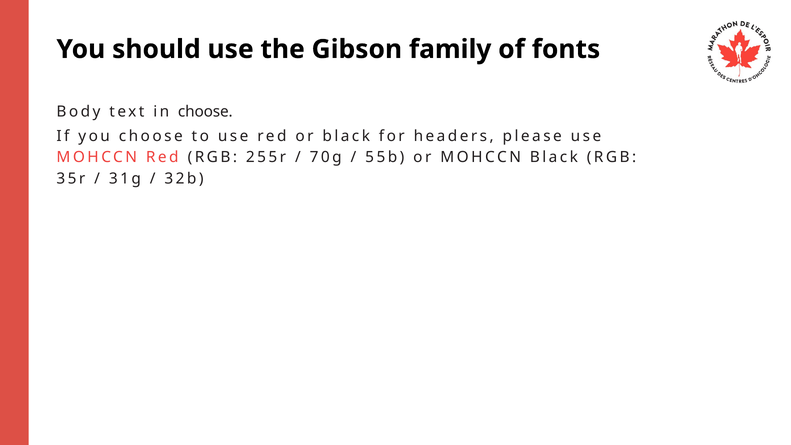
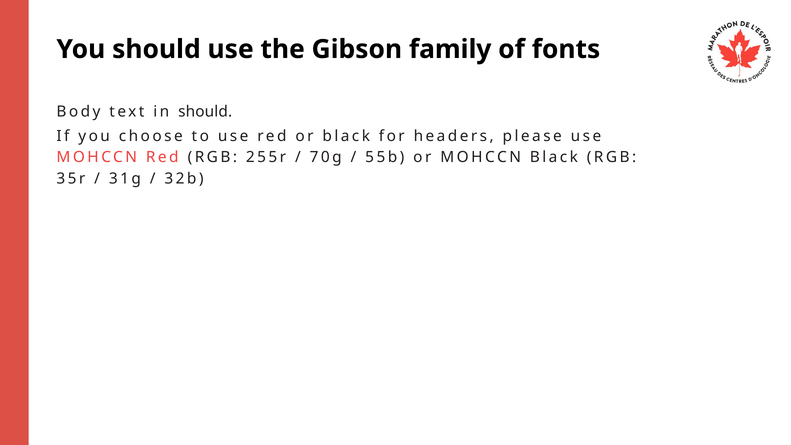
in choose: choose -> should
